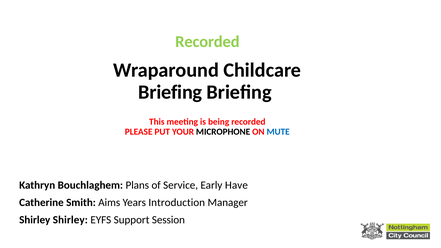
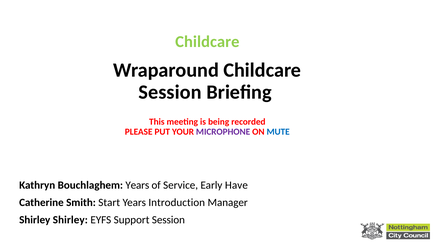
Recorded at (207, 42): Recorded -> Childcare
Briefing at (170, 92): Briefing -> Session
MICROPHONE colour: black -> purple
Bouchlaghem Plans: Plans -> Years
Aims: Aims -> Start
